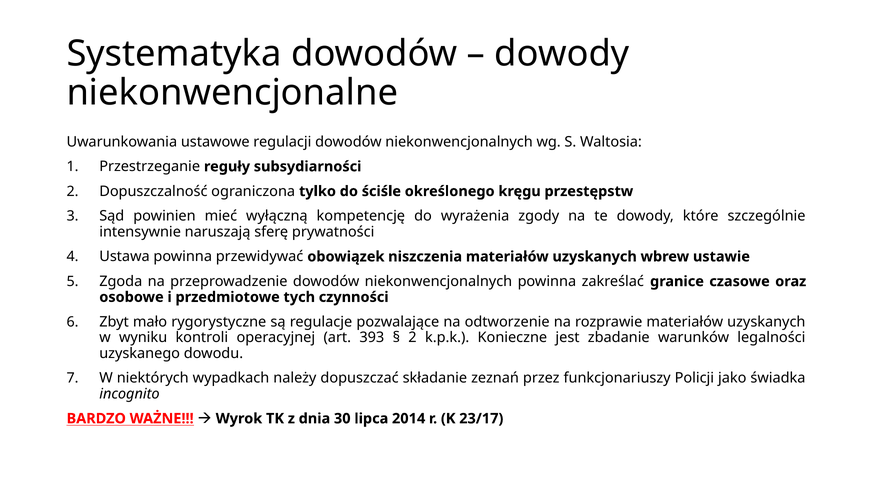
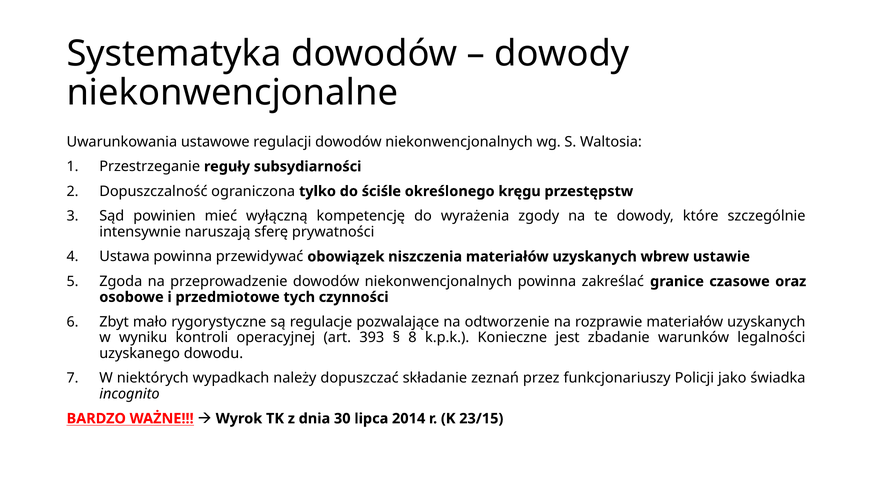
2 at (413, 338): 2 -> 8
23/17: 23/17 -> 23/15
